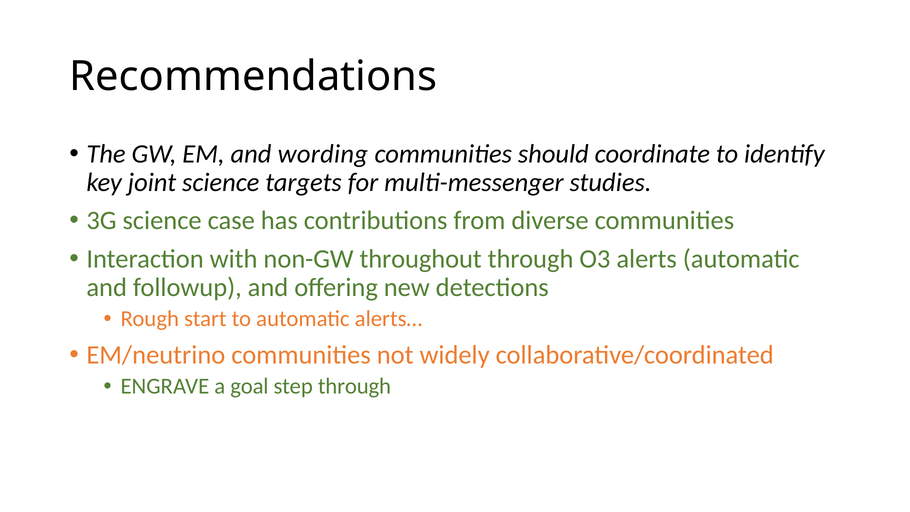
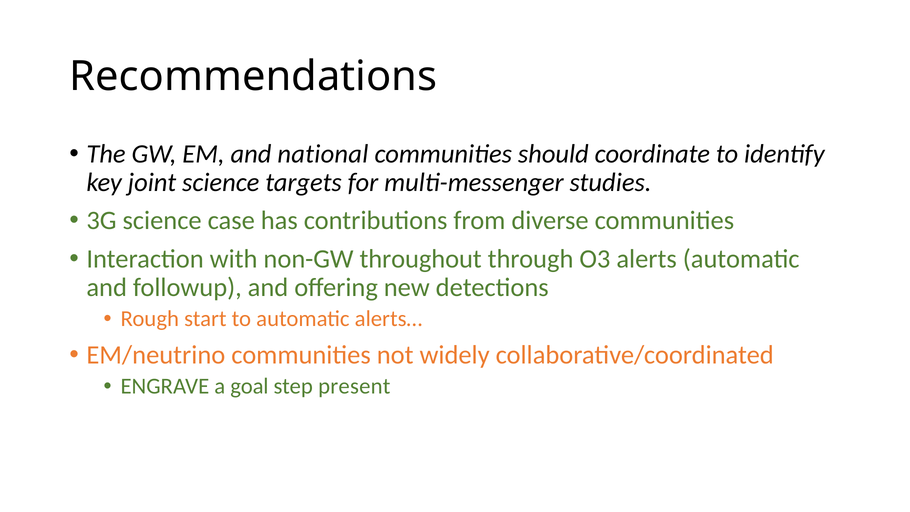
wording: wording -> national
step through: through -> present
